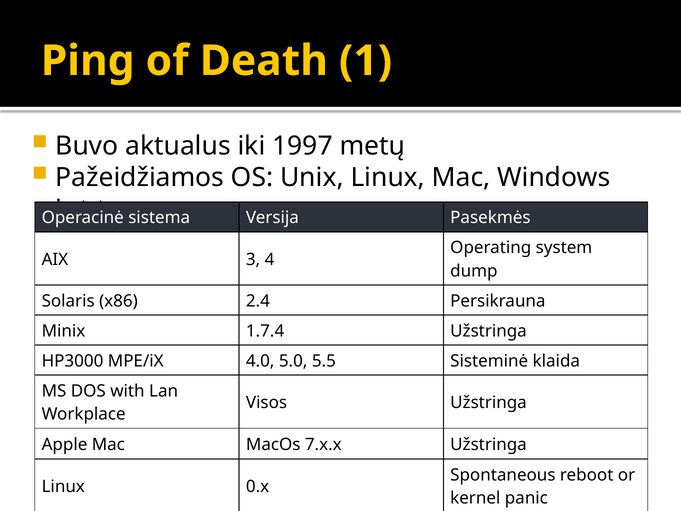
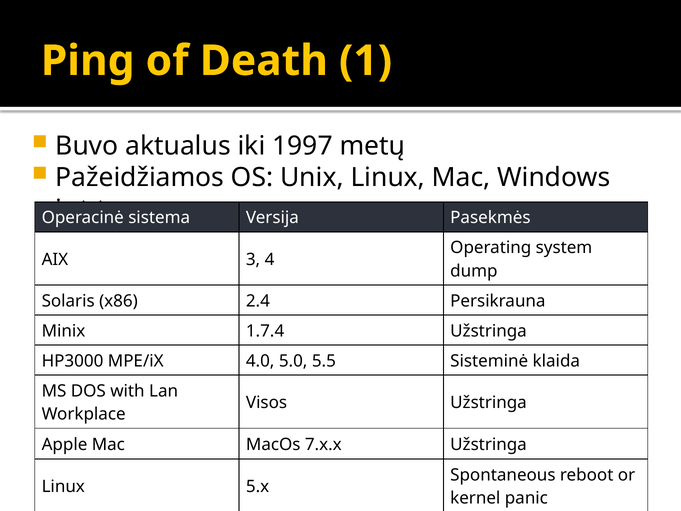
0.x: 0.x -> 5.x
